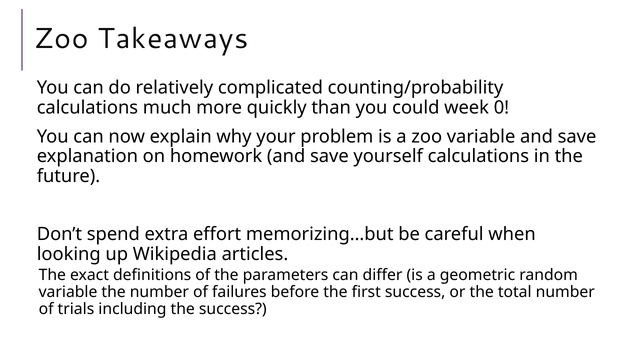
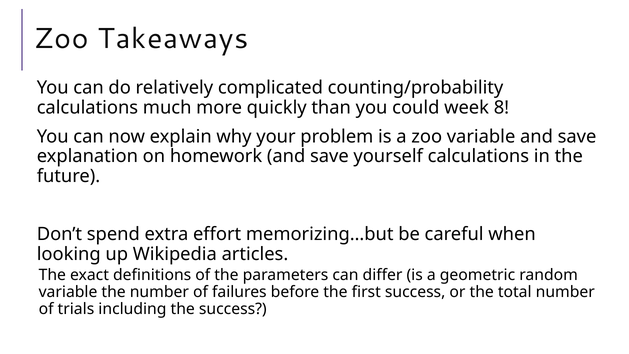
0: 0 -> 8
